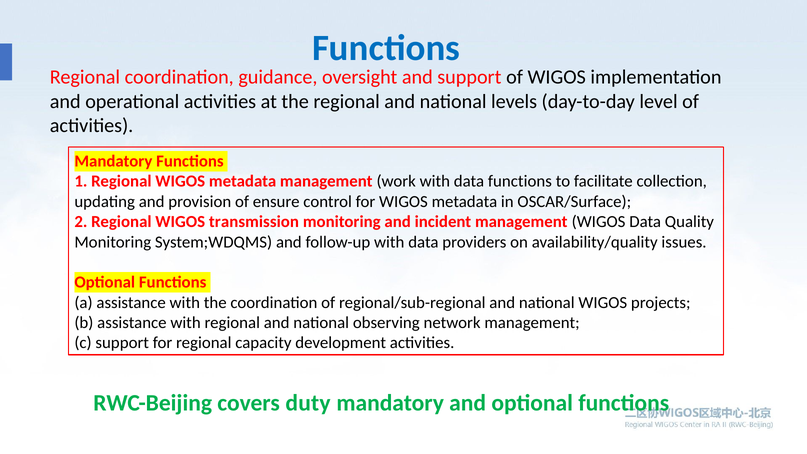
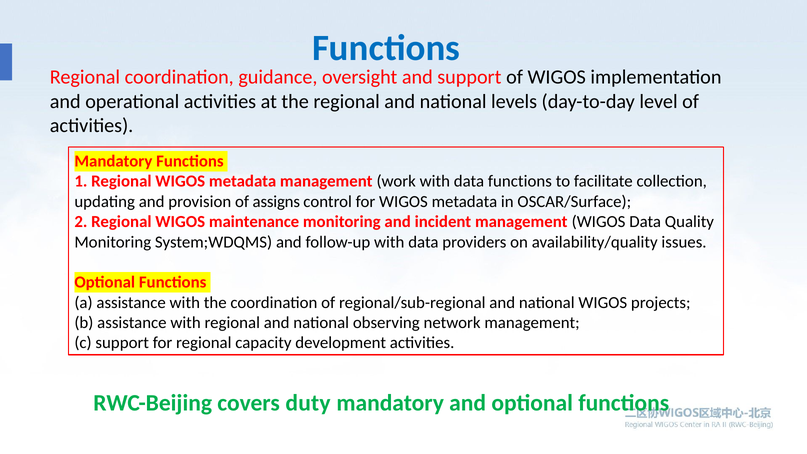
ensure: ensure -> assigns
transmission: transmission -> maintenance
